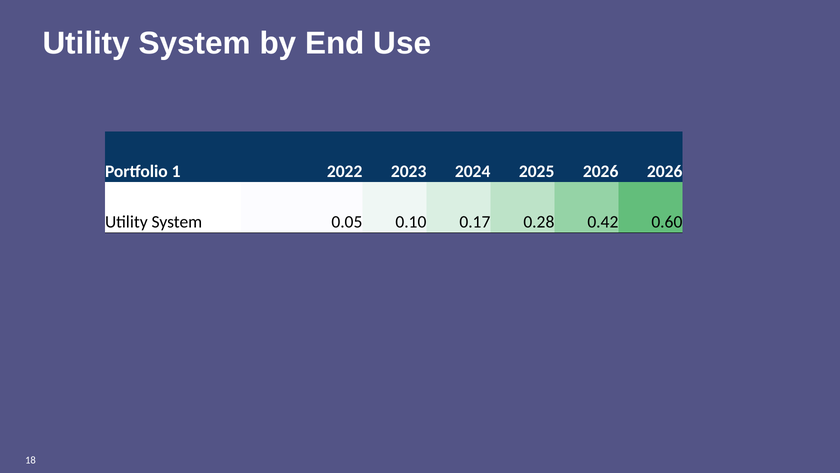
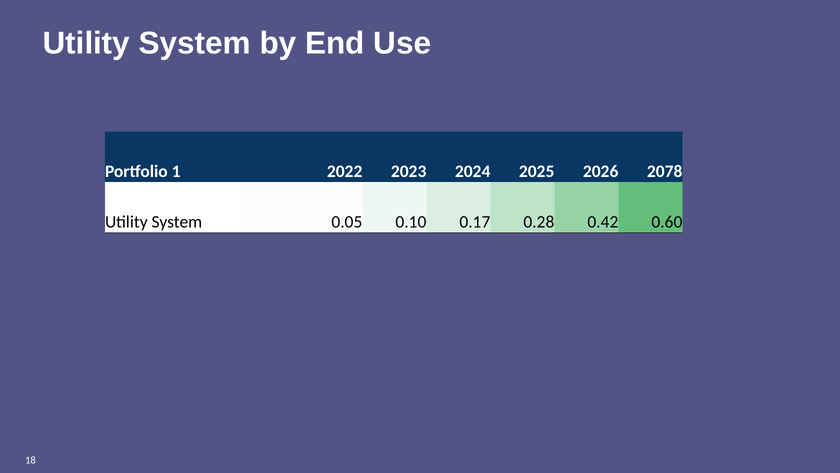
2026 2026: 2026 -> 2078
